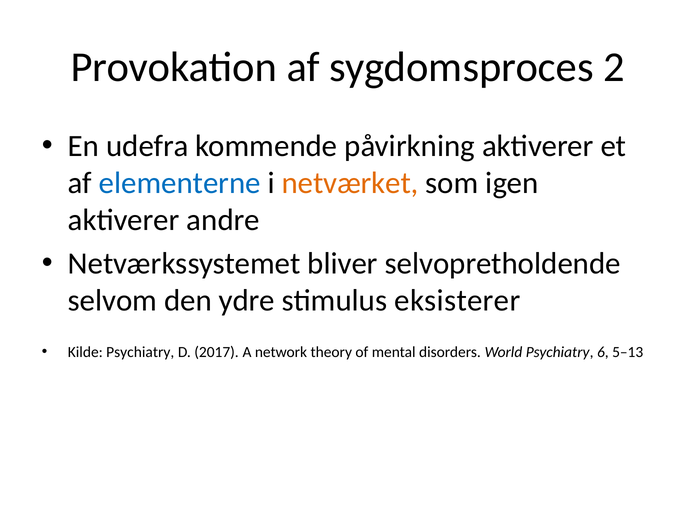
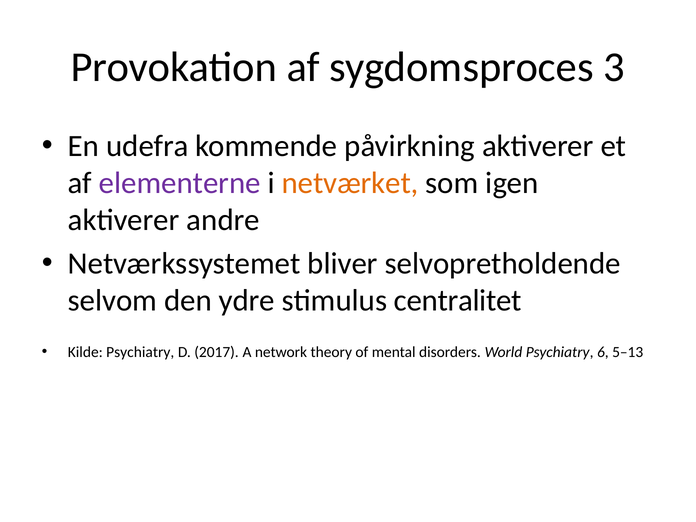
2: 2 -> 3
elementerne colour: blue -> purple
eksisterer: eksisterer -> centralitet
